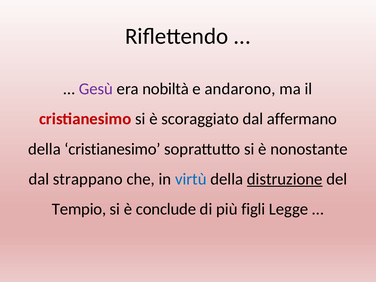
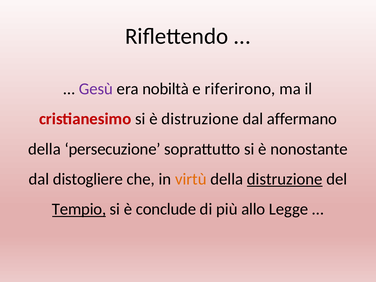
andarono: andarono -> riferirono
è scoraggiato: scoraggiato -> distruzione
della cristianesimo: cristianesimo -> persecuzione
strappano: strappano -> distogliere
virtù colour: blue -> orange
Tempio underline: none -> present
figli: figli -> allo
